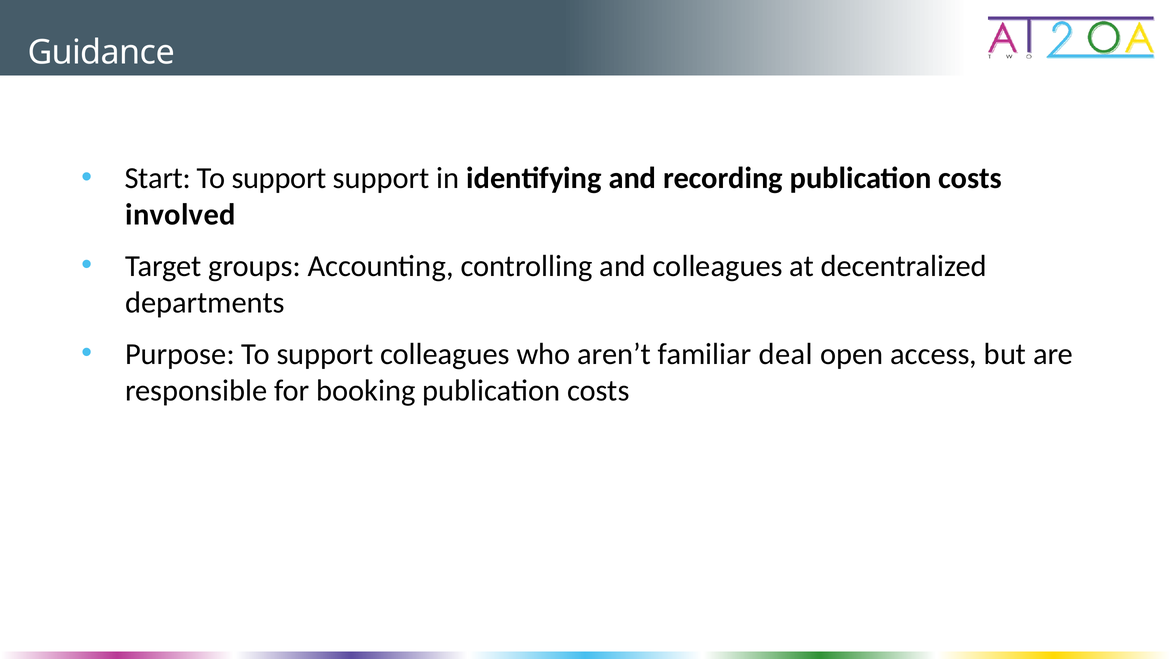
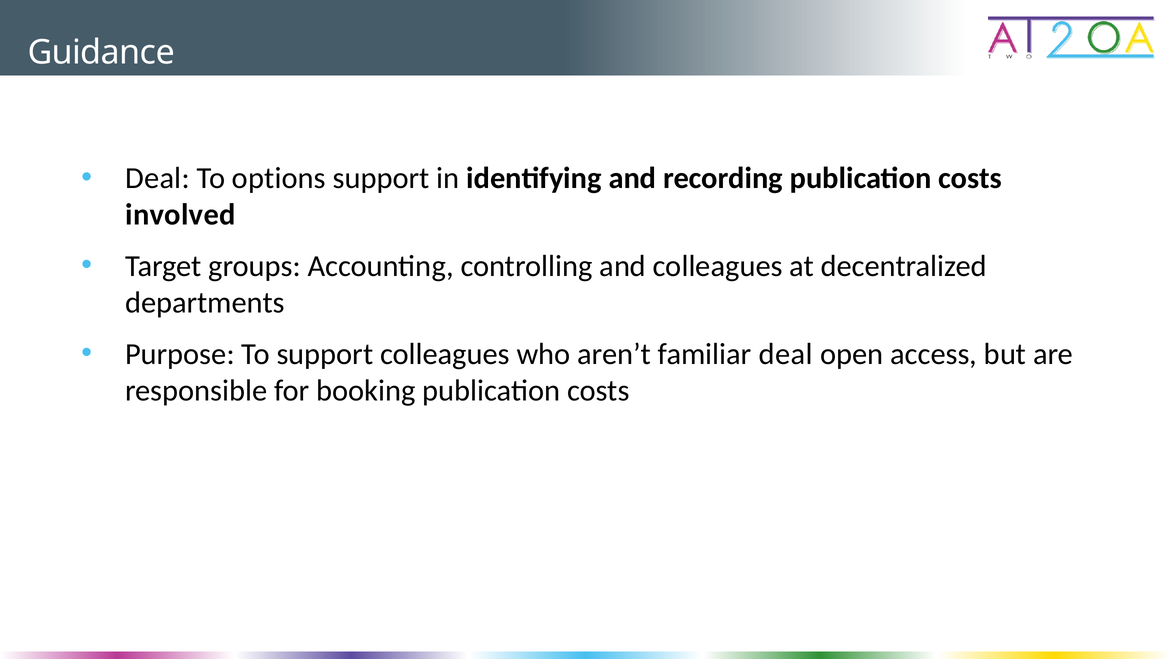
Start at (158, 178): Start -> Deal
support at (279, 178): support -> options
